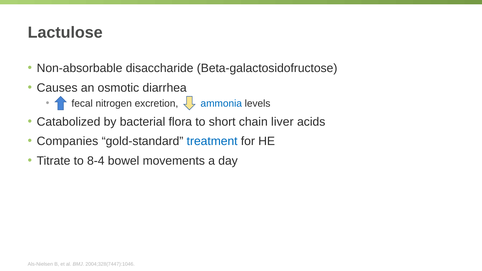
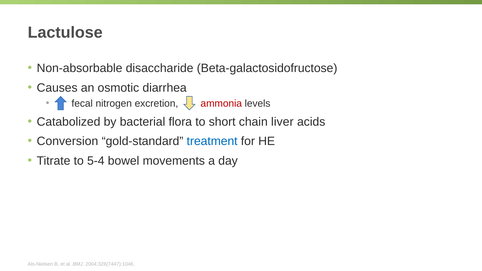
ammonia colour: blue -> red
Companies: Companies -> Conversion
8-4: 8-4 -> 5-4
